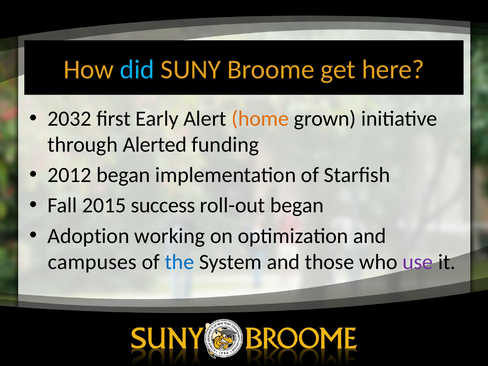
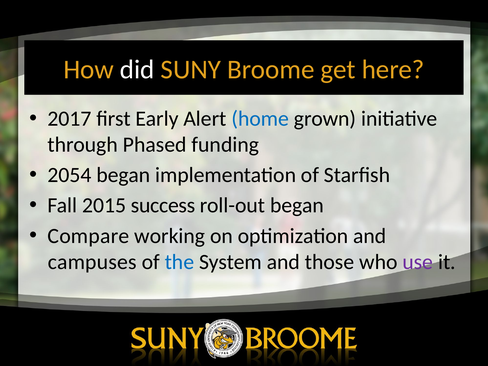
did colour: light blue -> white
2032: 2032 -> 2017
home colour: orange -> blue
Alerted: Alerted -> Phased
2012: 2012 -> 2054
Adoption: Adoption -> Compare
